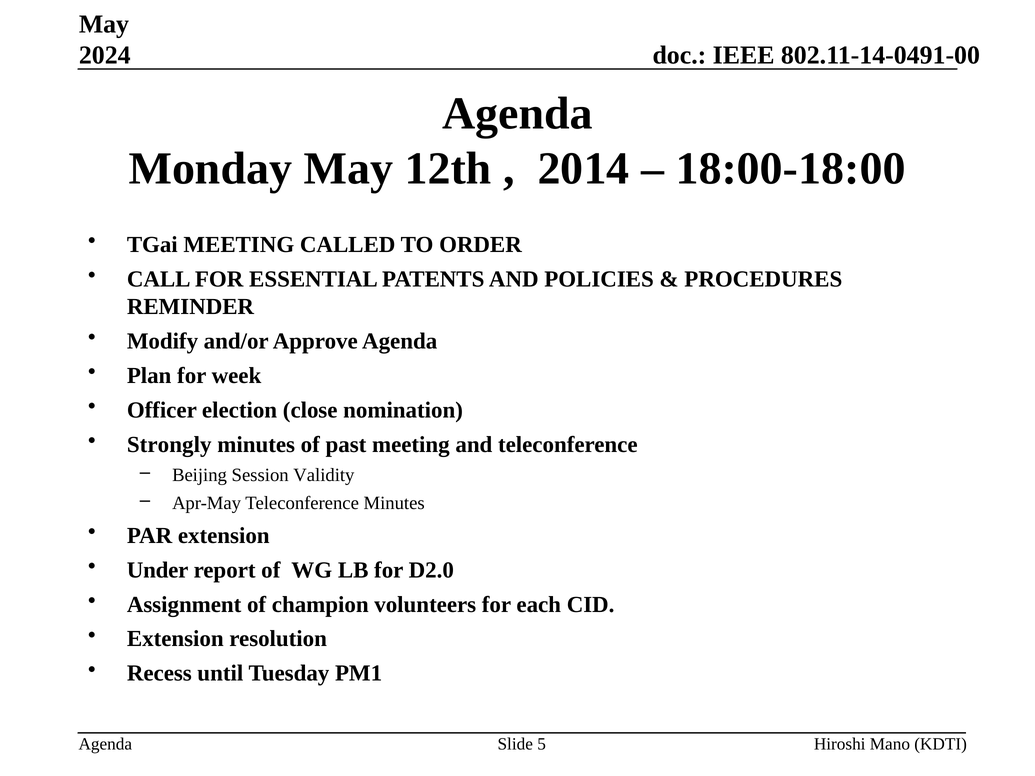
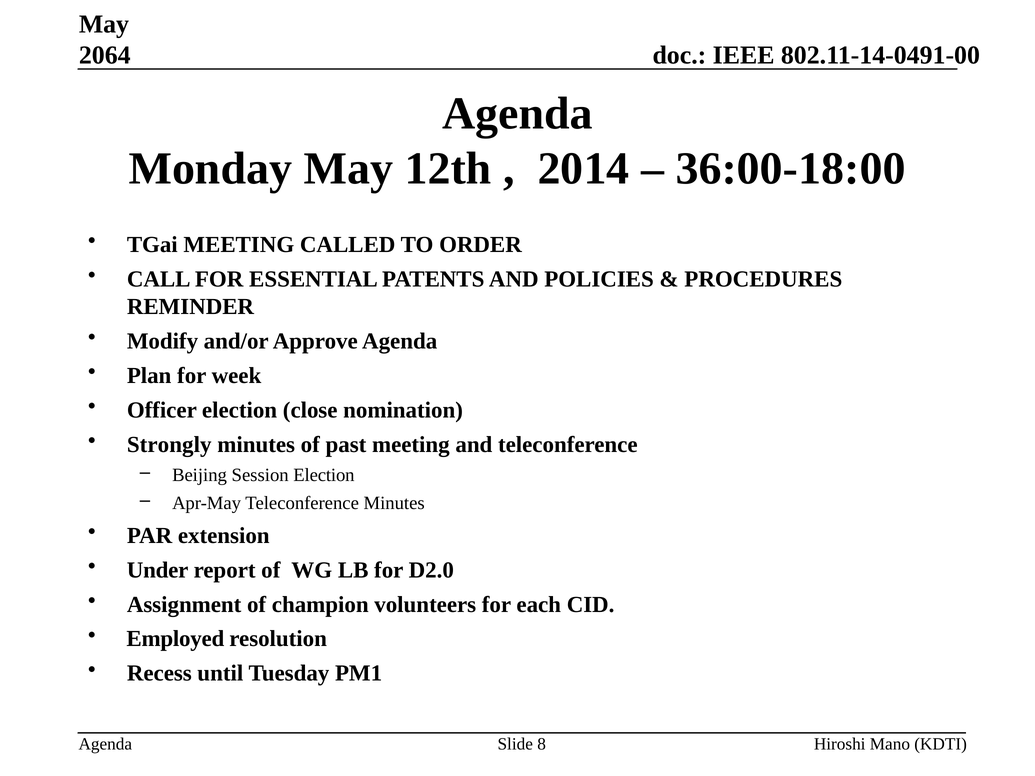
2024: 2024 -> 2064
18:00-18:00: 18:00-18:00 -> 36:00-18:00
Session Validity: Validity -> Election
Extension at (175, 639): Extension -> Employed
5: 5 -> 8
